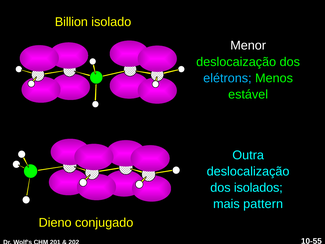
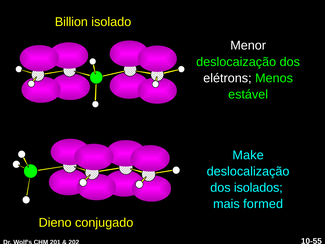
elétrons colour: light blue -> white
Outra: Outra -> Make
pattern: pattern -> formed
